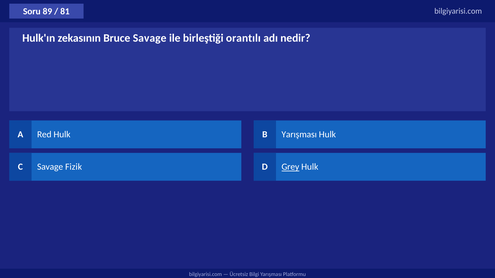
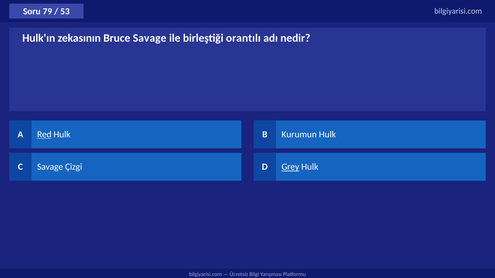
89: 89 -> 79
81: 81 -> 53
Red underline: none -> present
B Yarışması: Yarışması -> Kurumun
Fizik: Fizik -> Çizgi
